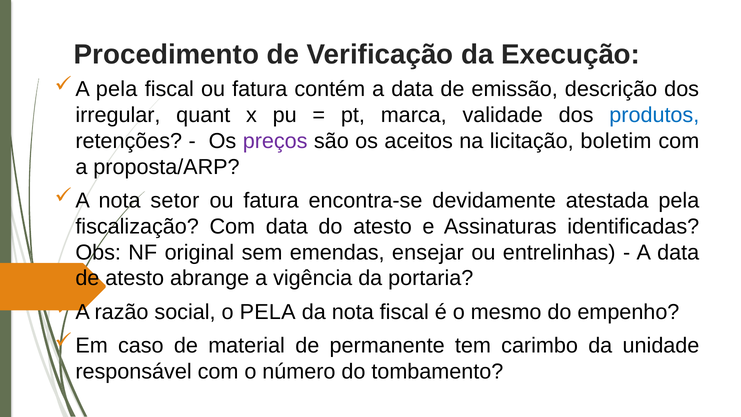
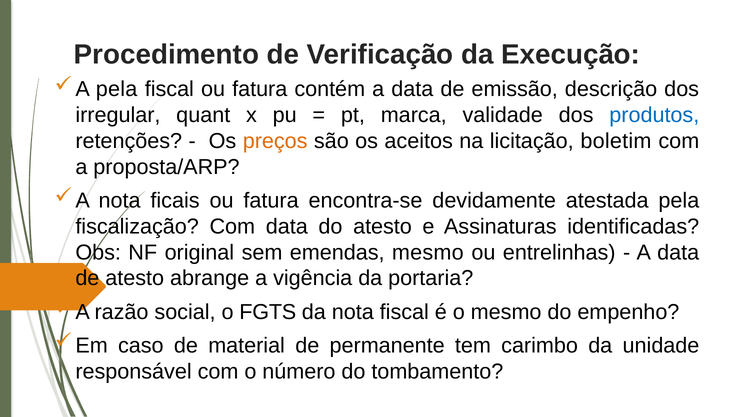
preços colour: purple -> orange
setor: setor -> ficais
emendas ensejar: ensejar -> mesmo
o PELA: PELA -> FGTS
